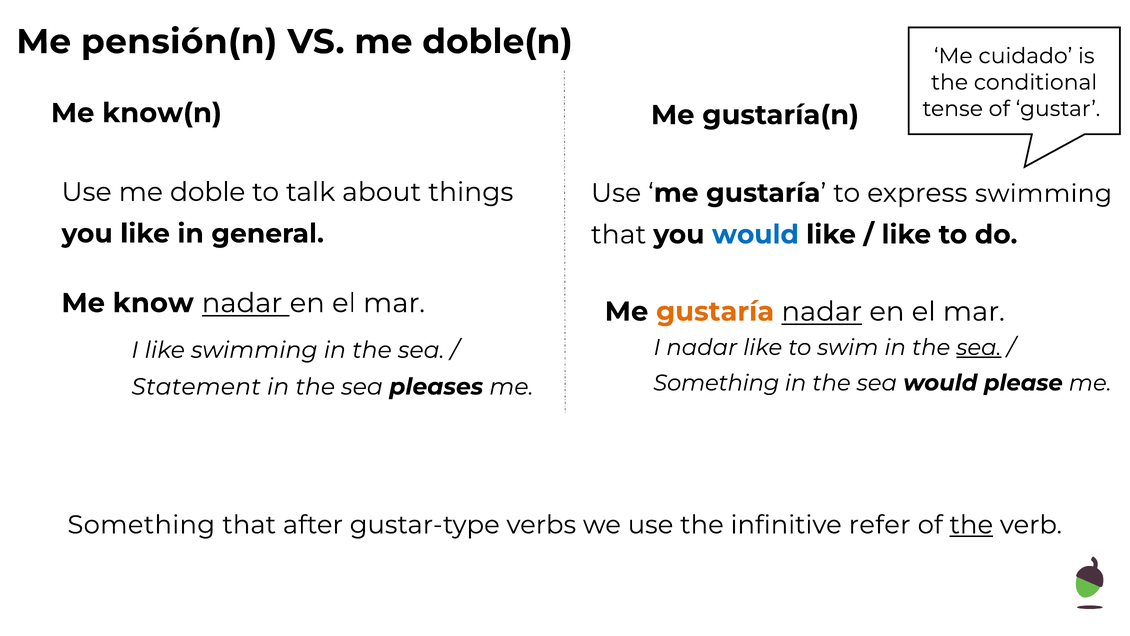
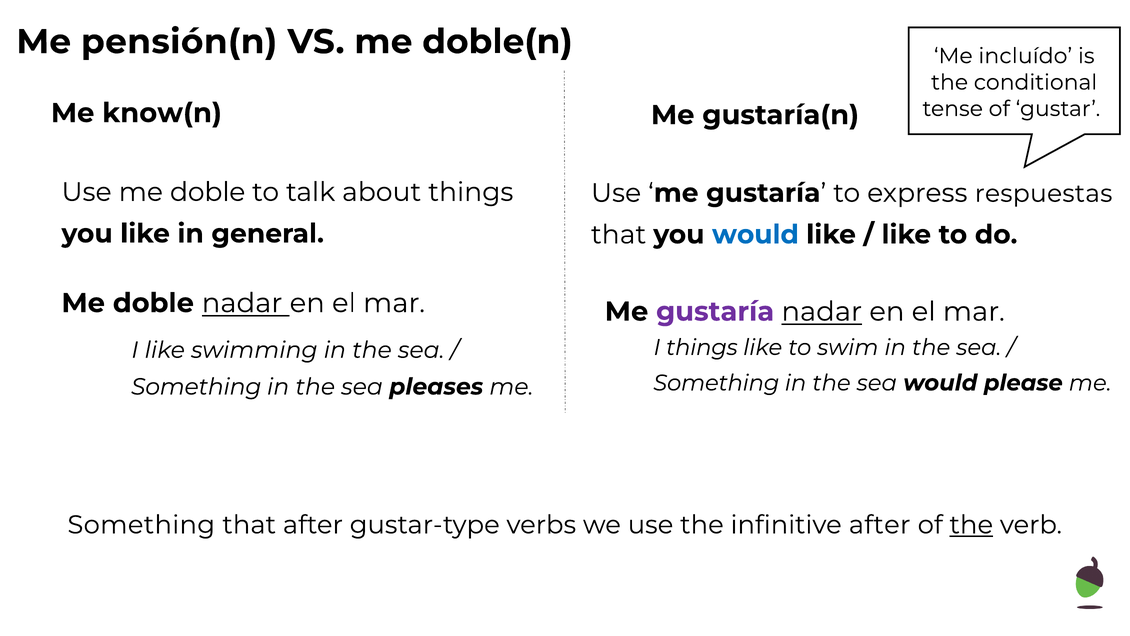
cuidado: cuidado -> incluído
express swimming: swimming -> respuestas
know at (153, 303): know -> doble
gustaría at (715, 311) colour: orange -> purple
I nadar: nadar -> things
sea at (979, 347) underline: present -> none
Statement at (196, 387): Statement -> Something
infinitive refer: refer -> after
